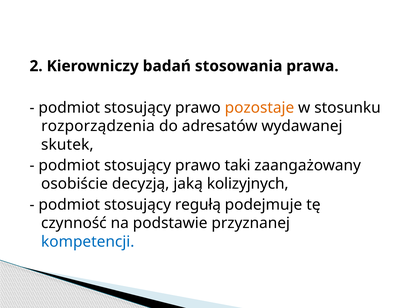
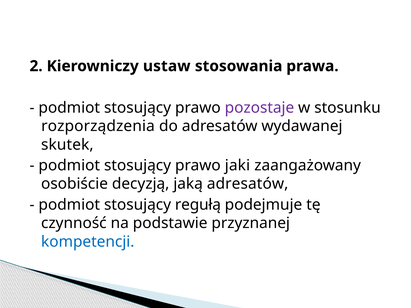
badań: badań -> ustaw
pozostaje colour: orange -> purple
taki: taki -> jaki
jaką kolizyjnych: kolizyjnych -> adresatów
